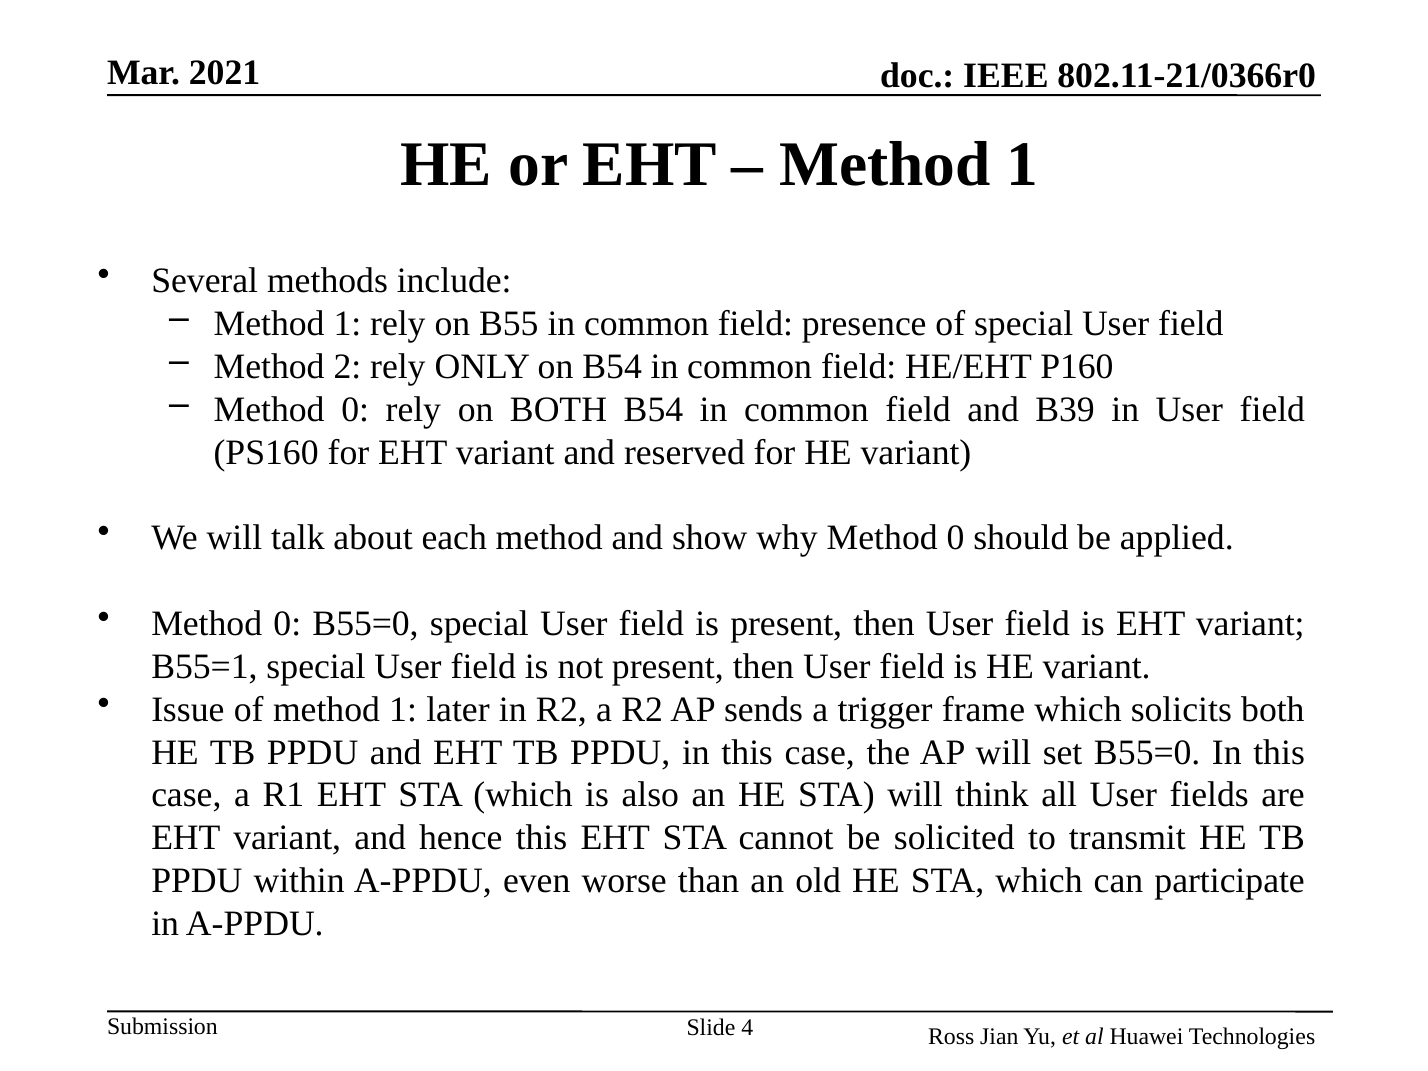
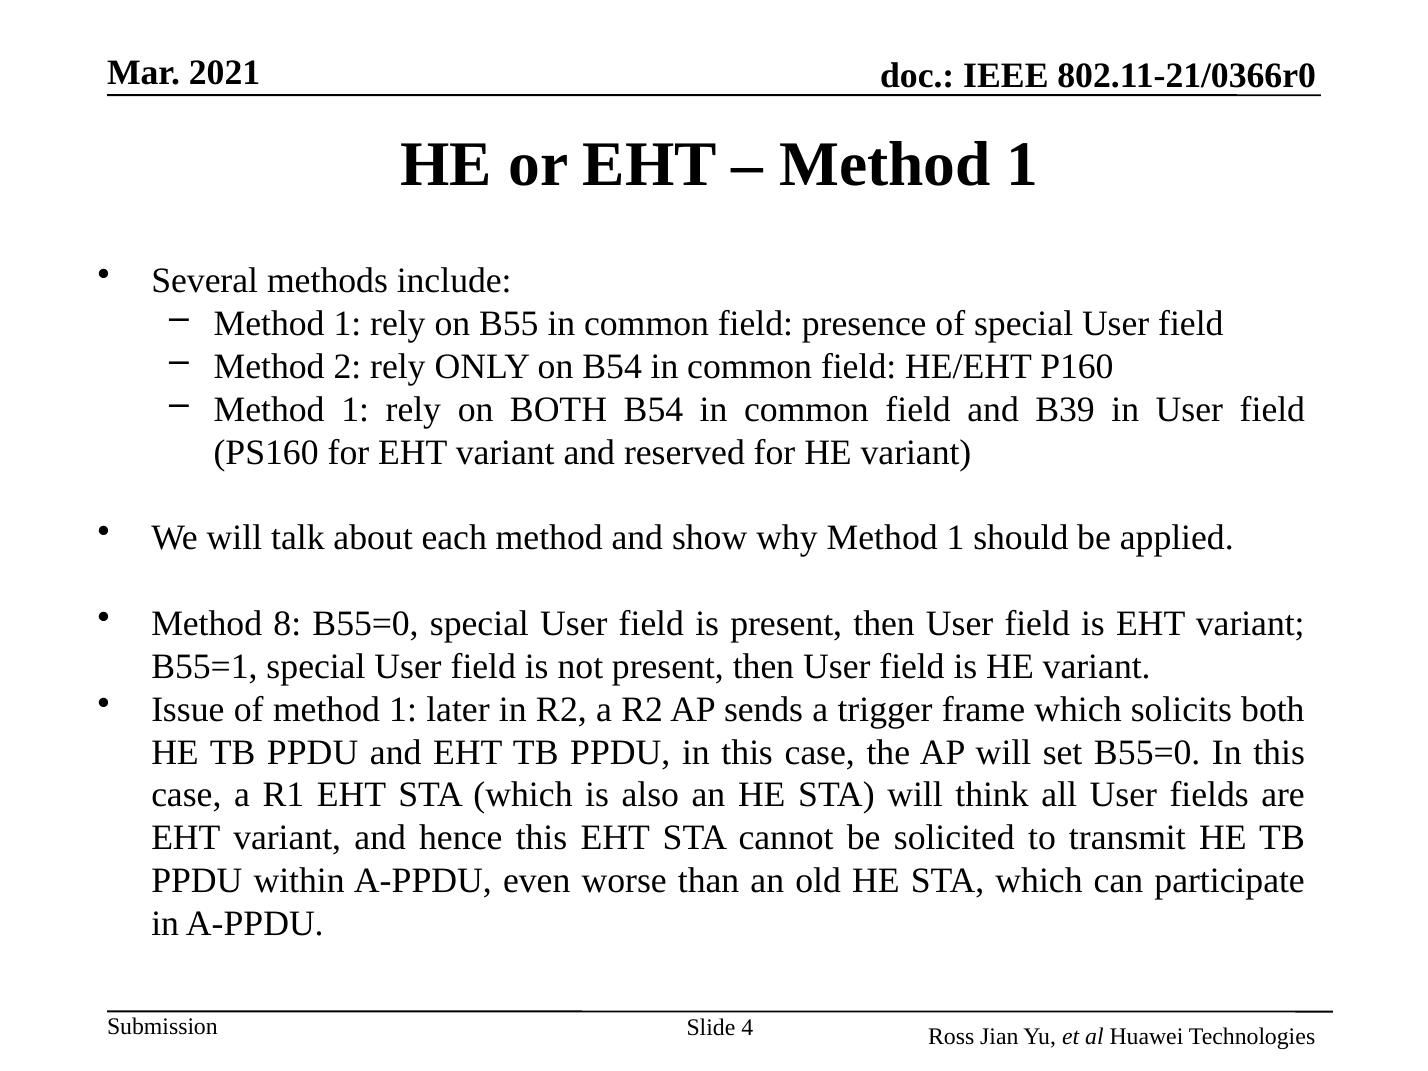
0 at (355, 410): 0 -> 1
why Method 0: 0 -> 1
0 at (287, 624): 0 -> 8
